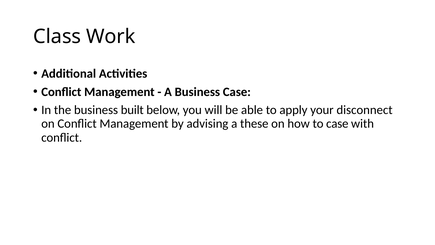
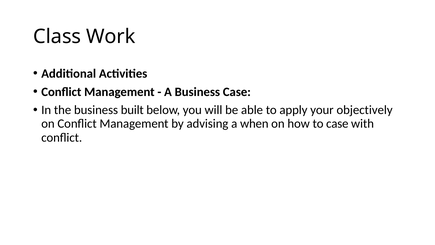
disconnect: disconnect -> objectively
these: these -> when
